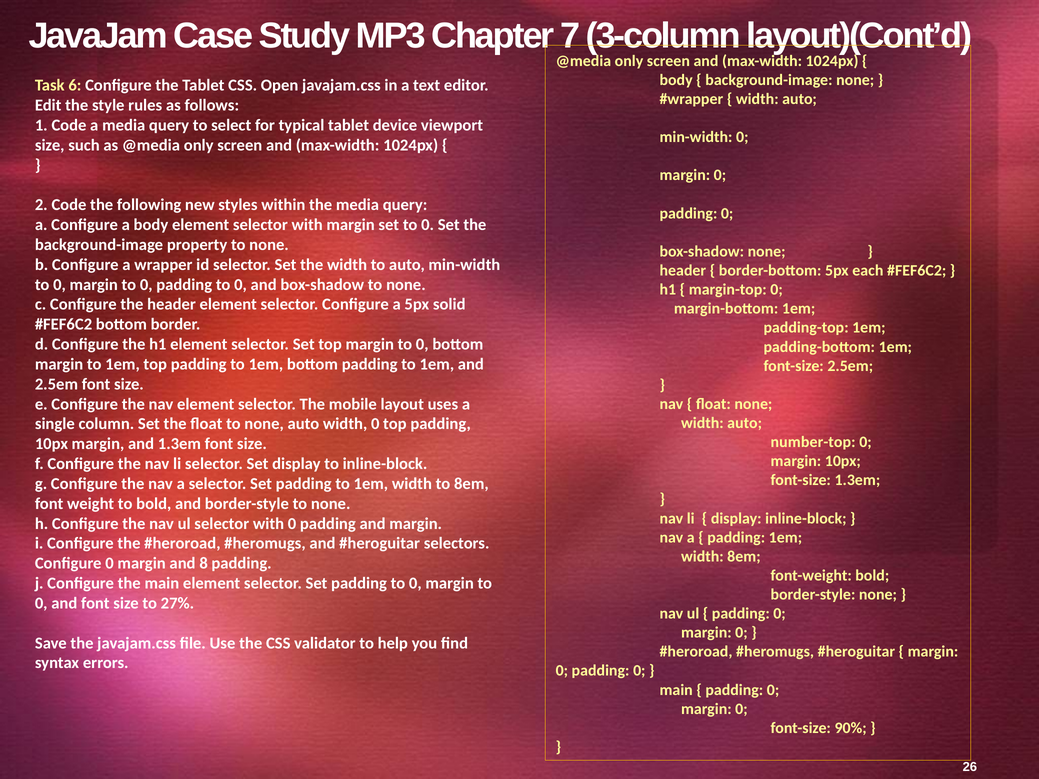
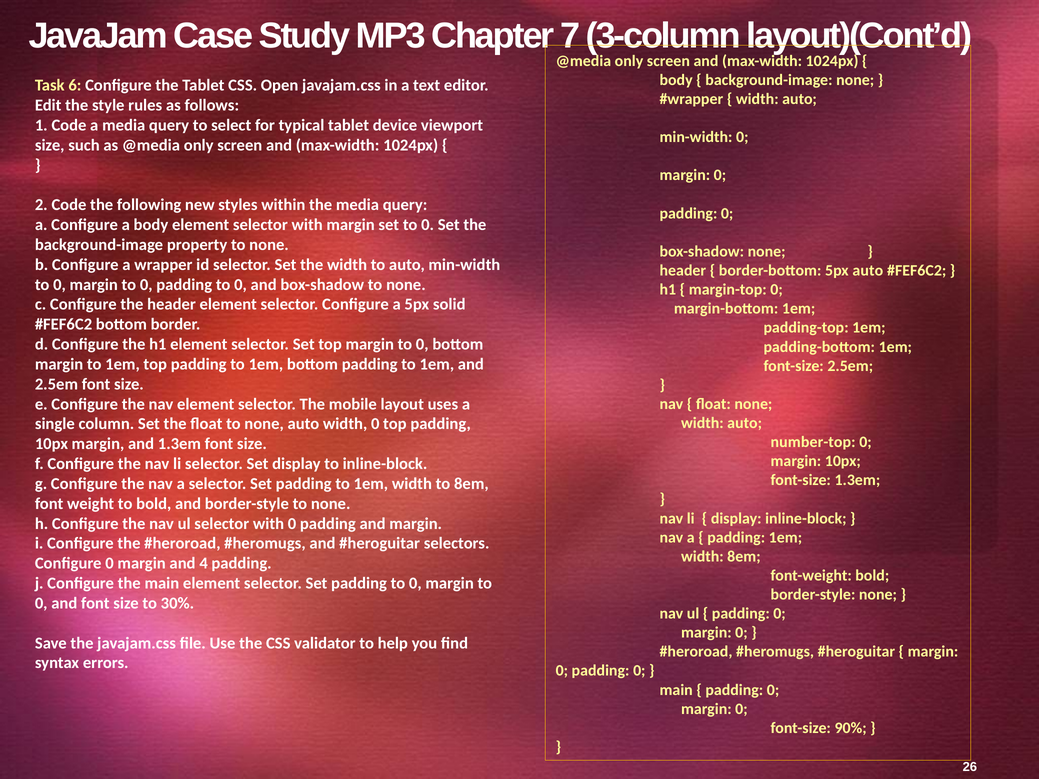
5px each: each -> auto
8: 8 -> 4
27%: 27% -> 30%
